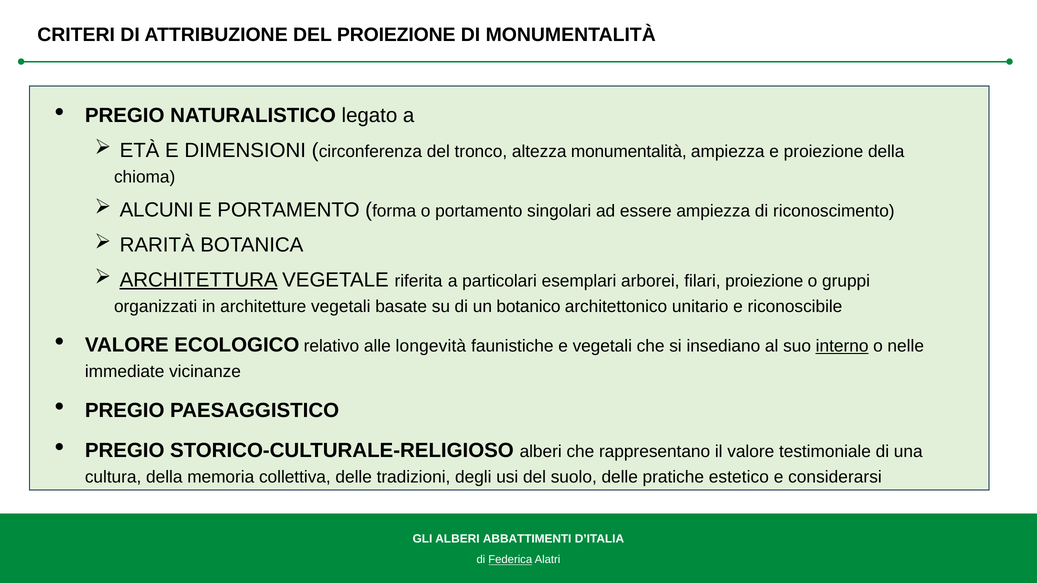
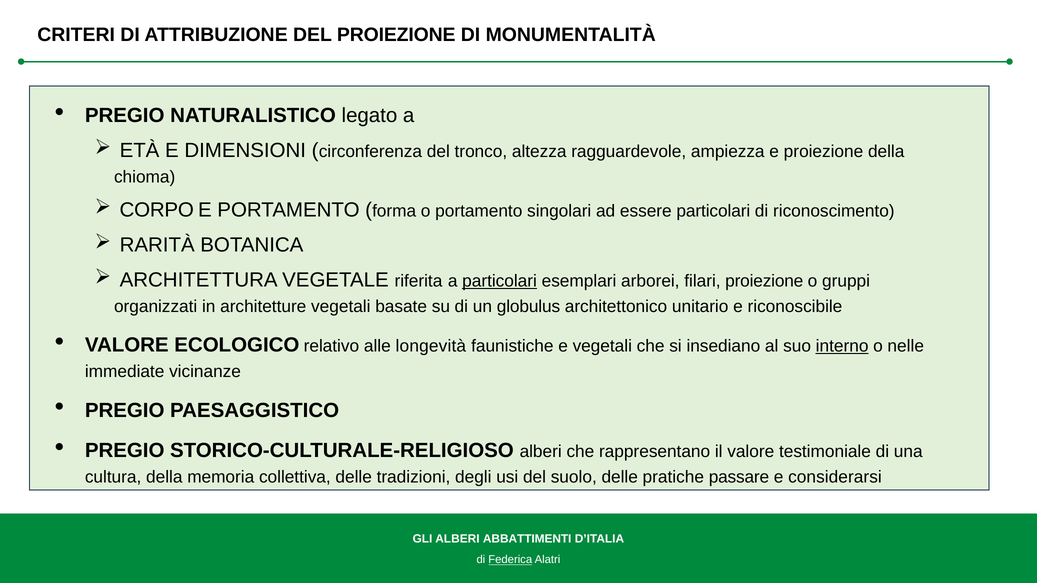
altezza monumentalità: monumentalità -> ragguardevole
ALCUNI: ALCUNI -> CORPO
essere ampiezza: ampiezza -> particolari
ARCHITETTURA underline: present -> none
particolari at (500, 281) underline: none -> present
botanico: botanico -> globulus
estetico: estetico -> passare
